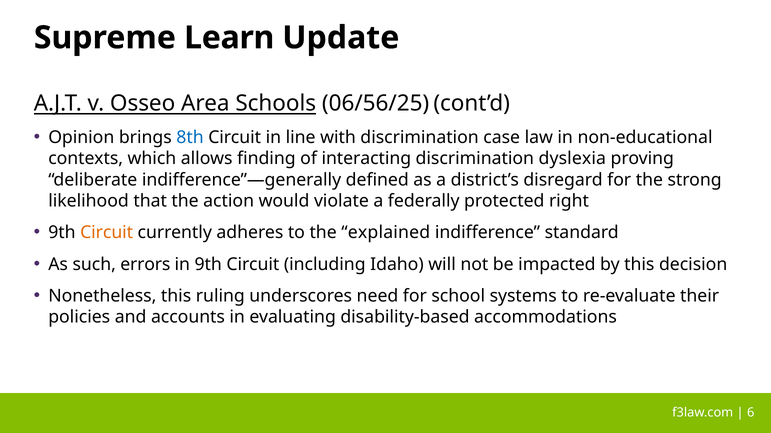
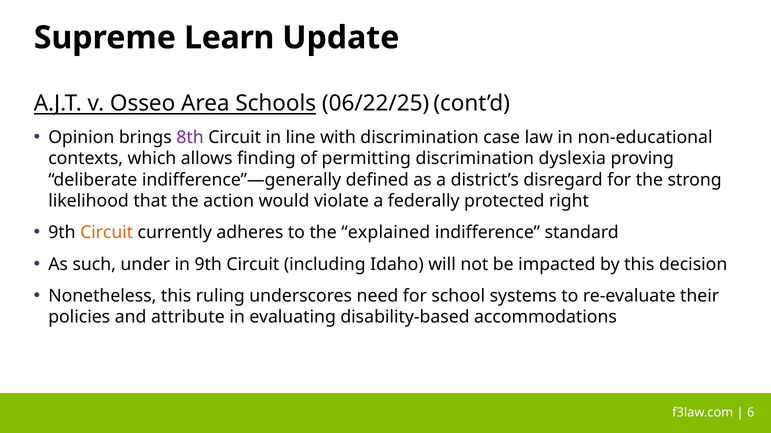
06/56/25: 06/56/25 -> 06/22/25
8th colour: blue -> purple
interacting: interacting -> permitting
errors: errors -> under
accounts: accounts -> attribute
